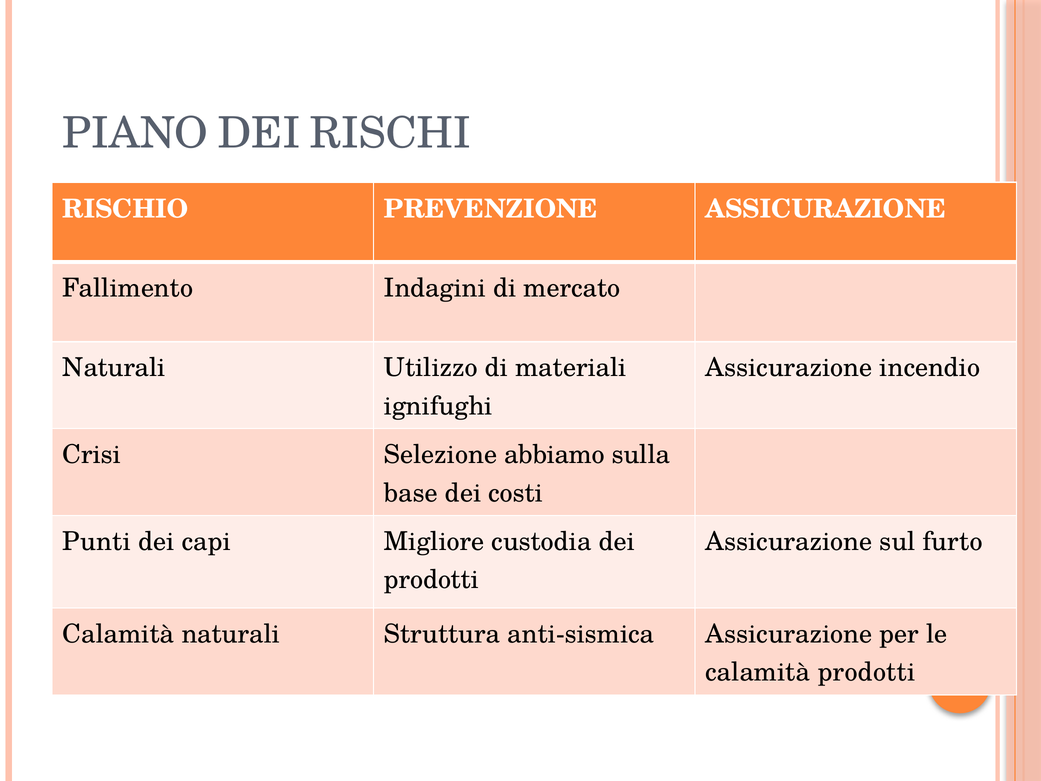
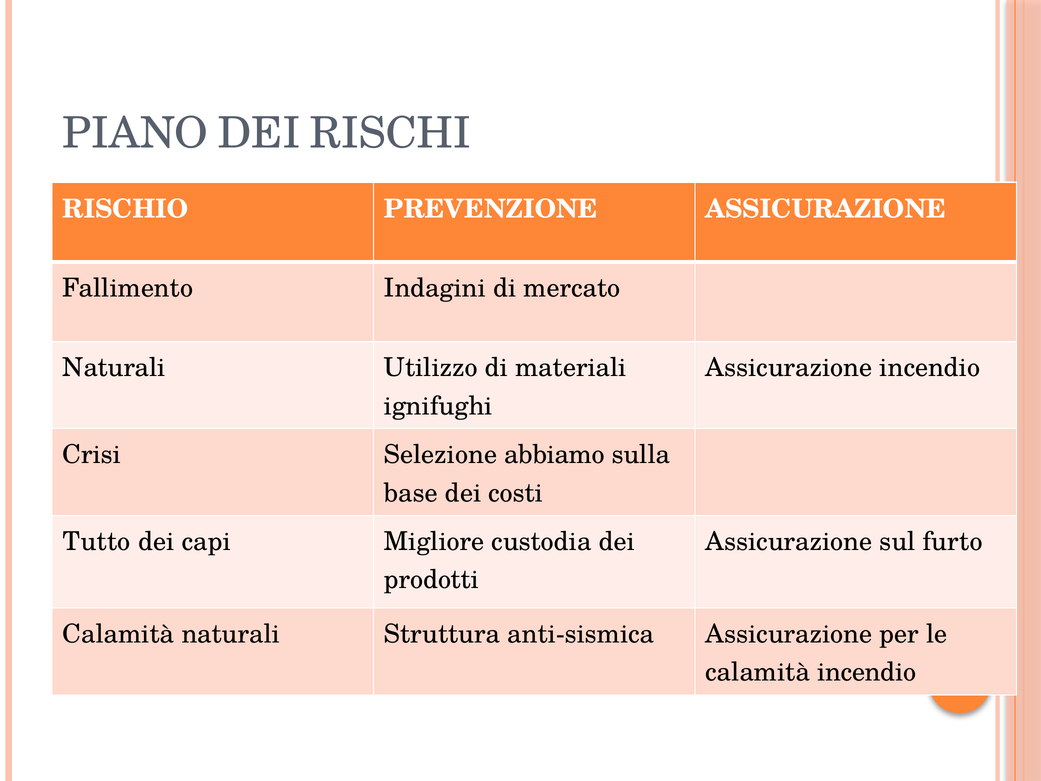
Punti: Punti -> Tutto
calamità prodotti: prodotti -> incendio
